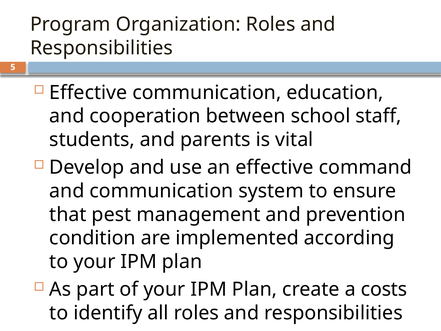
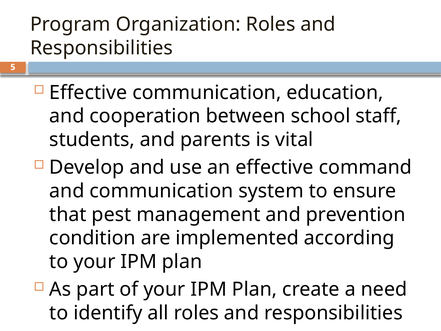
costs: costs -> need
